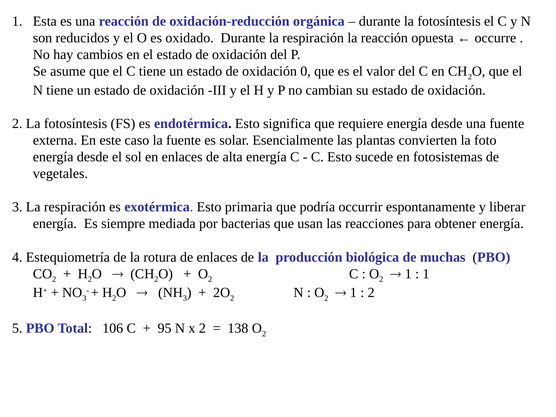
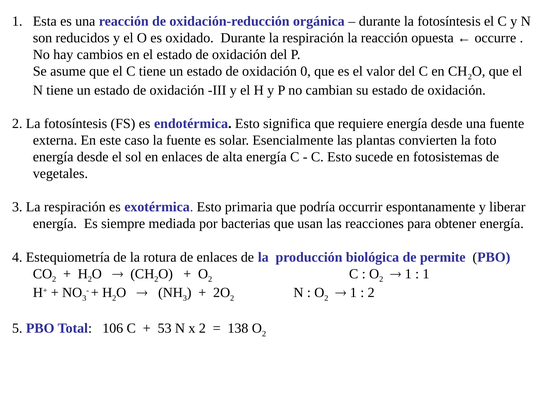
muchas: muchas -> permite
95: 95 -> 53
